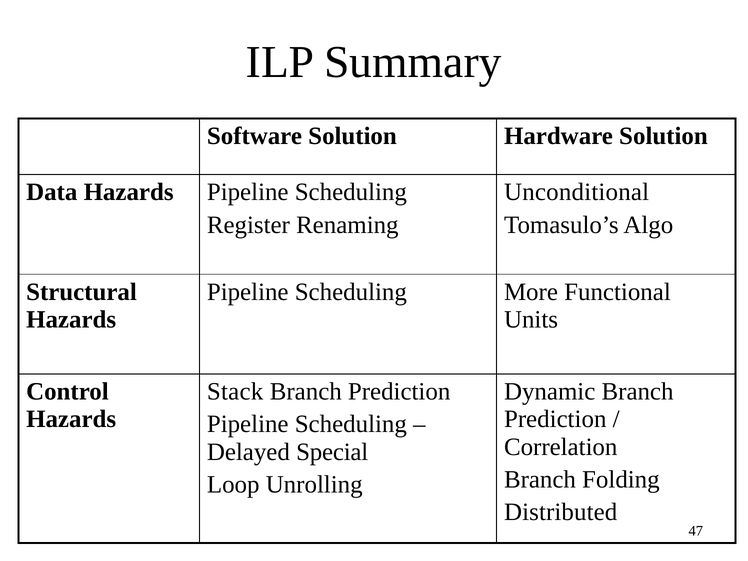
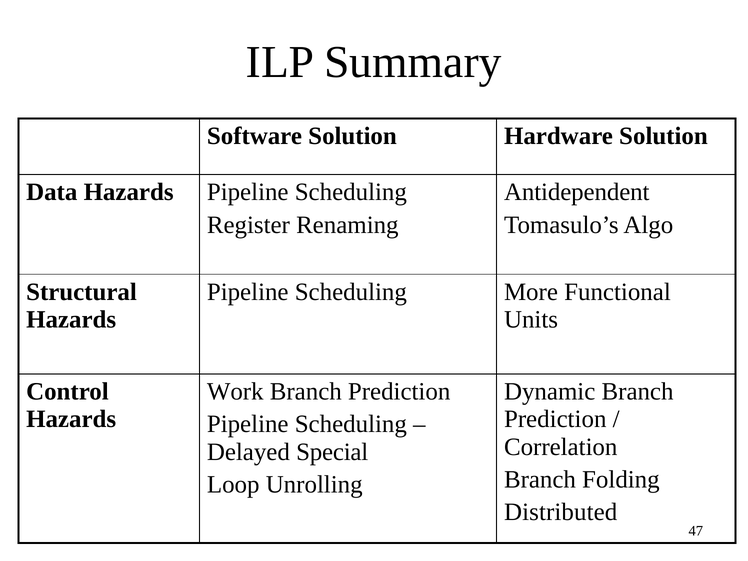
Unconditional: Unconditional -> Antidependent
Stack: Stack -> Work
